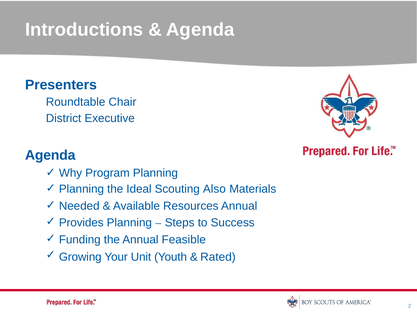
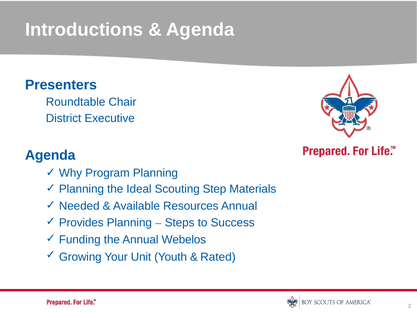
Also: Also -> Step
Feasible: Feasible -> Webelos
